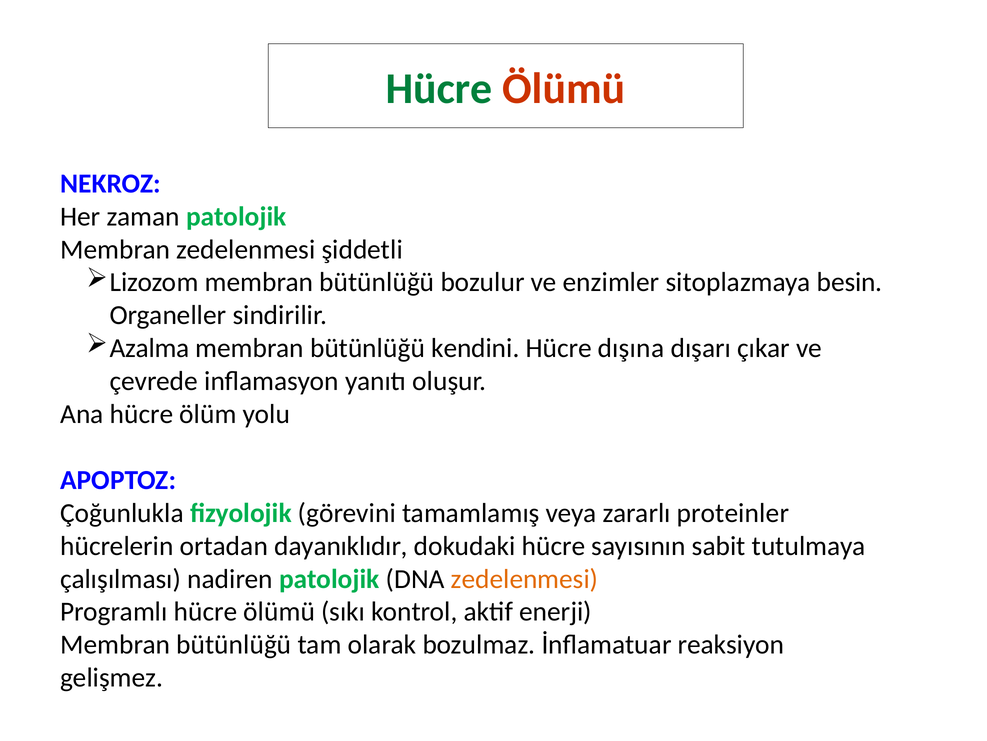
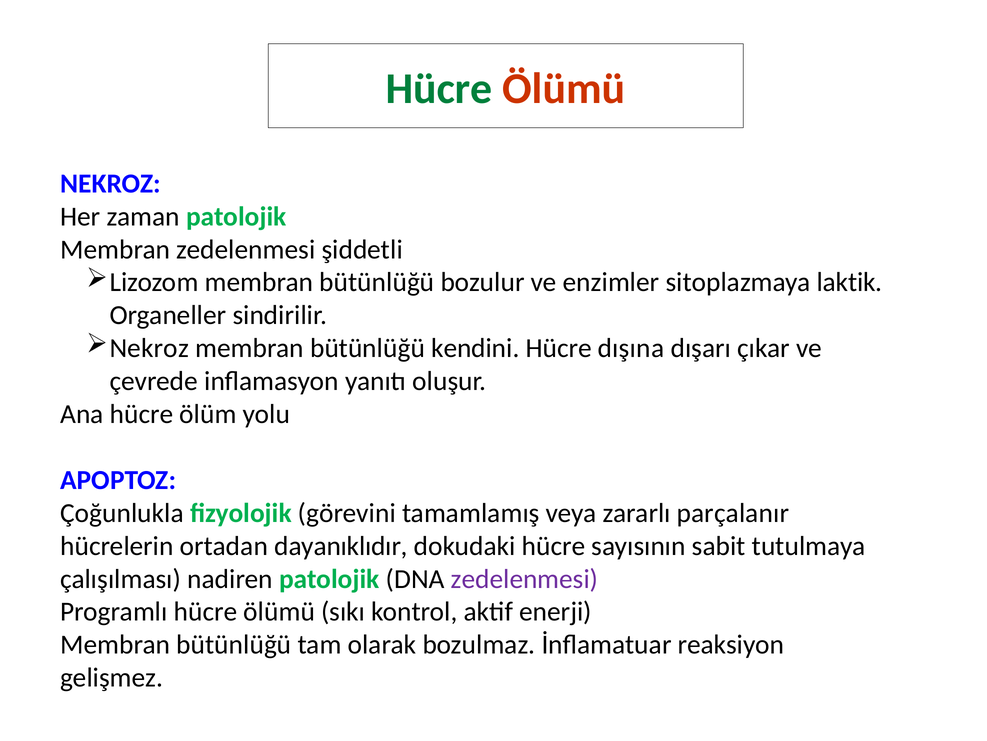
besin: besin -> laktik
Azalma at (149, 348): Azalma -> Nekroz
proteinler: proteinler -> parçalanır
zedelenmesi at (525, 578) colour: orange -> purple
